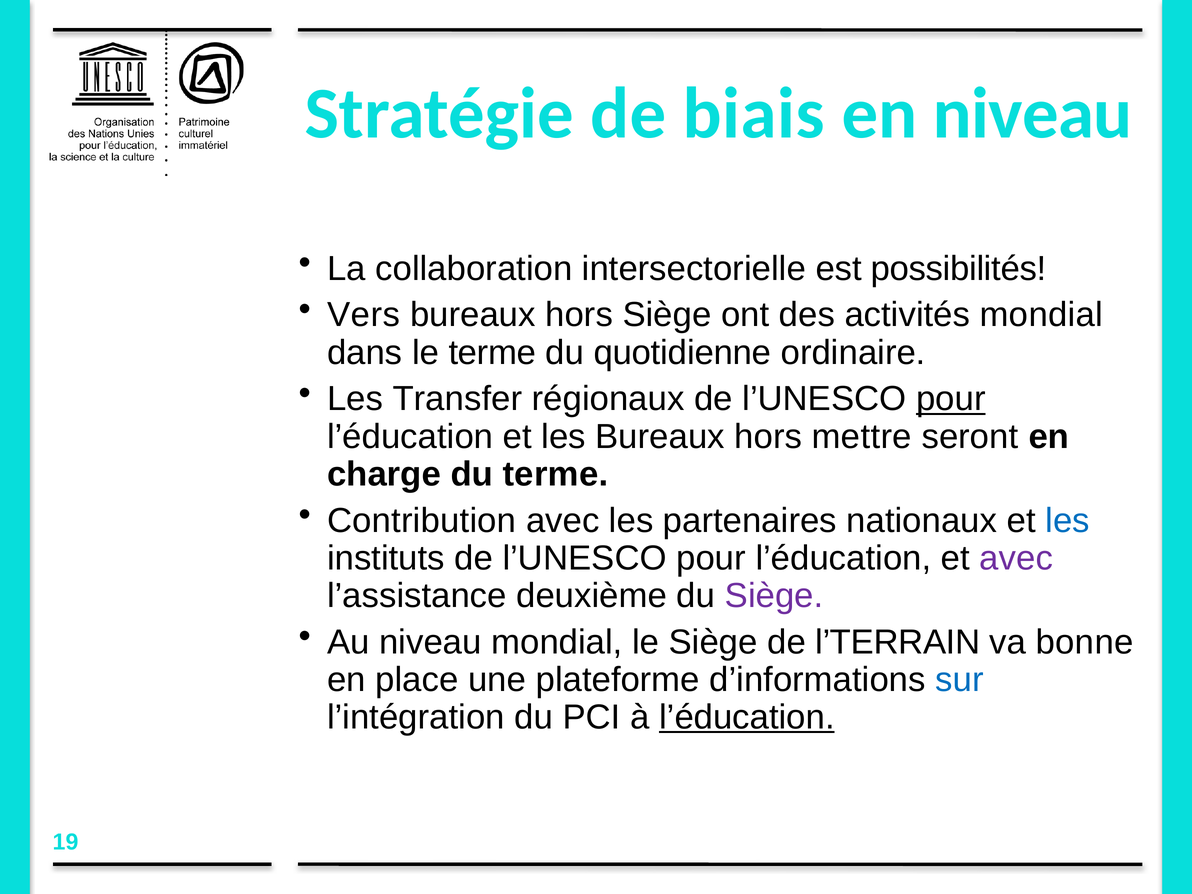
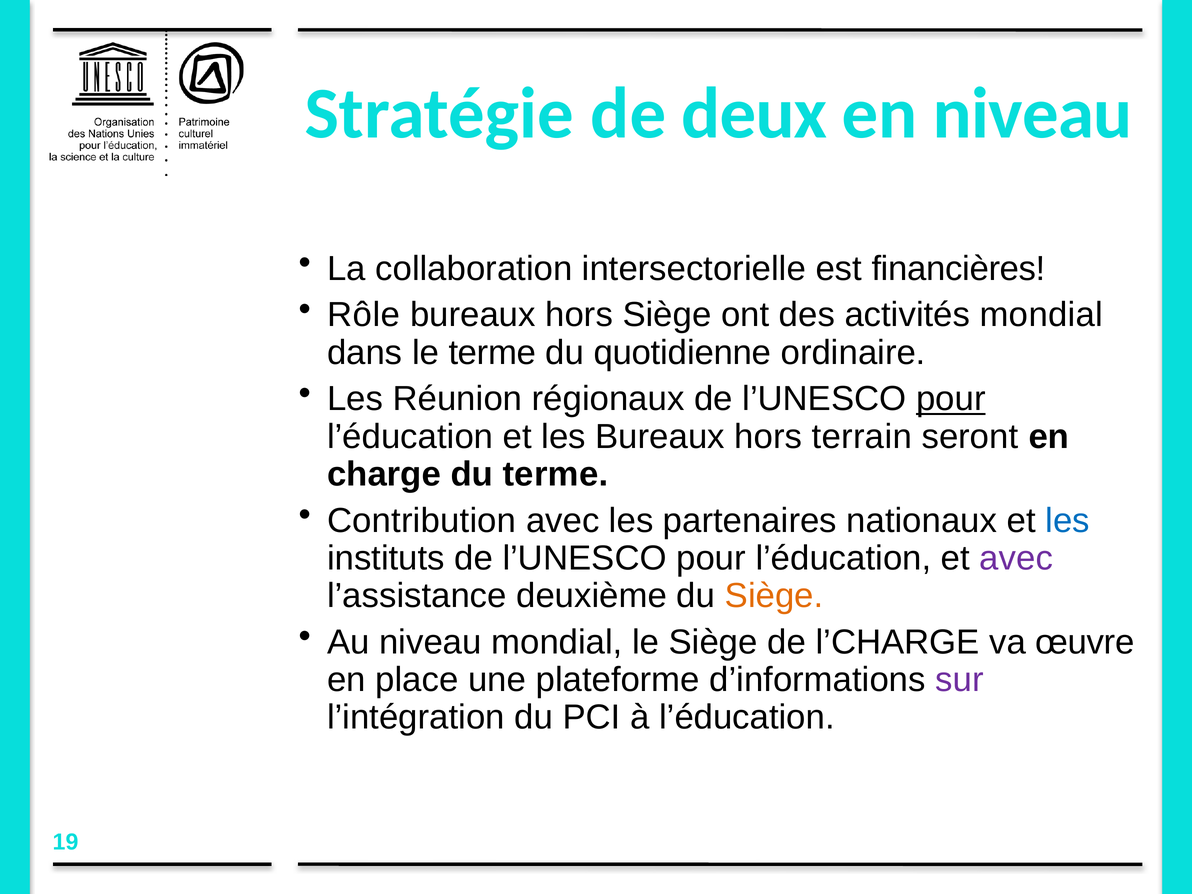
biais: biais -> deux
possibilités: possibilités -> financières
Vers: Vers -> Rôle
Transfer: Transfer -> Réunion
mettre: mettre -> terrain
Siège at (774, 596) colour: purple -> orange
l’TERRAIN: l’TERRAIN -> l’CHARGE
bonne: bonne -> œuvre
sur colour: blue -> purple
l’éducation at (747, 717) underline: present -> none
